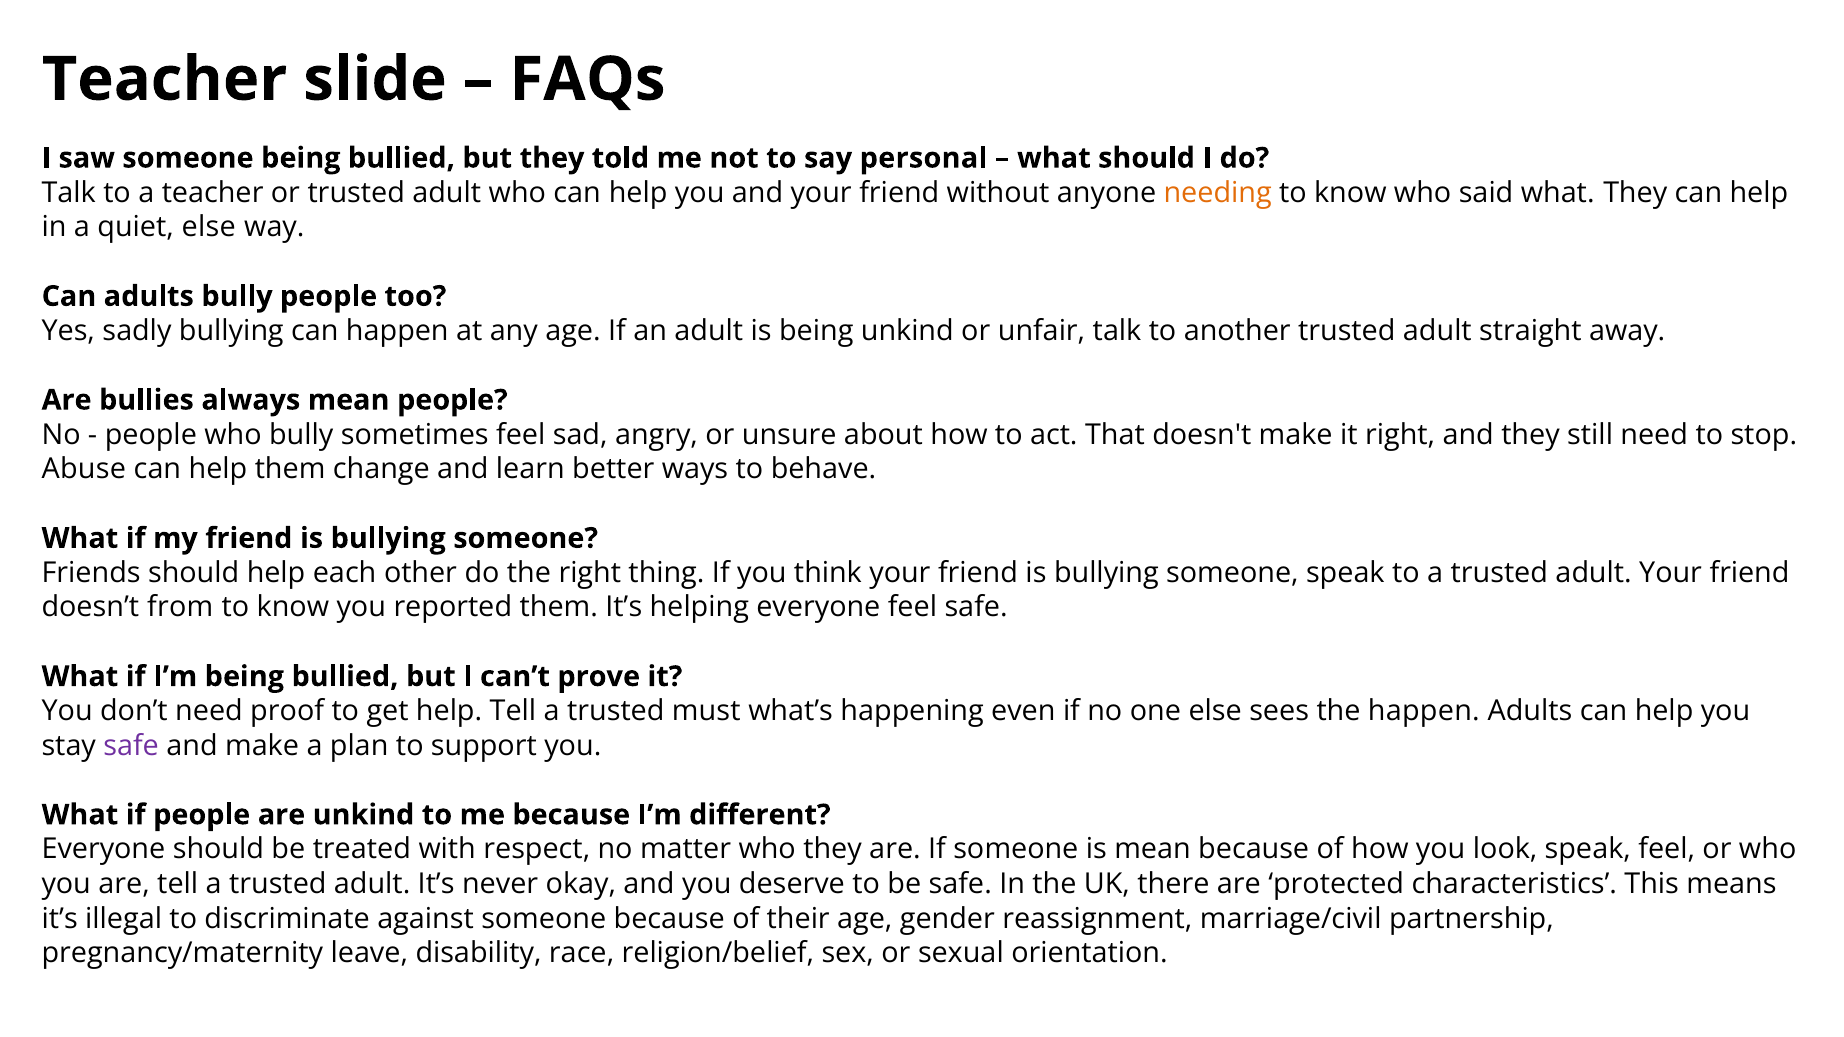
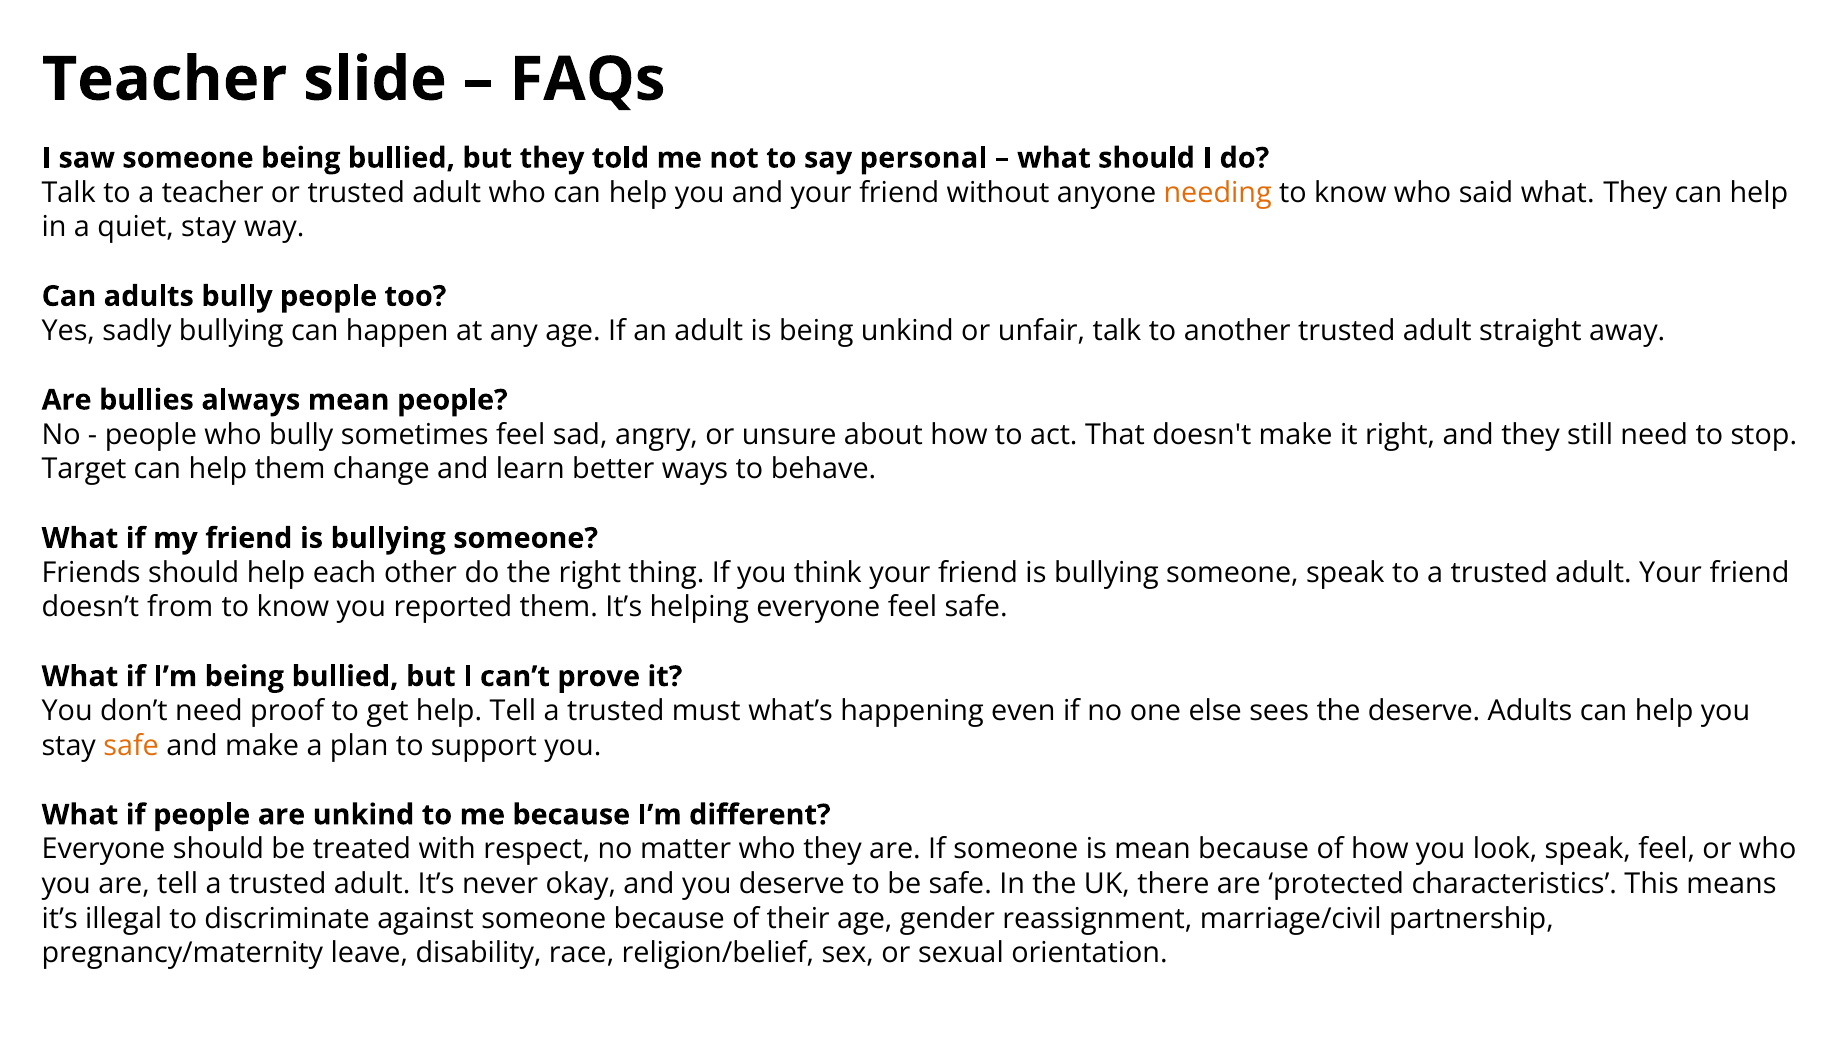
quiet else: else -> stay
Abuse: Abuse -> Target
the happen: happen -> deserve
safe at (131, 746) colour: purple -> orange
